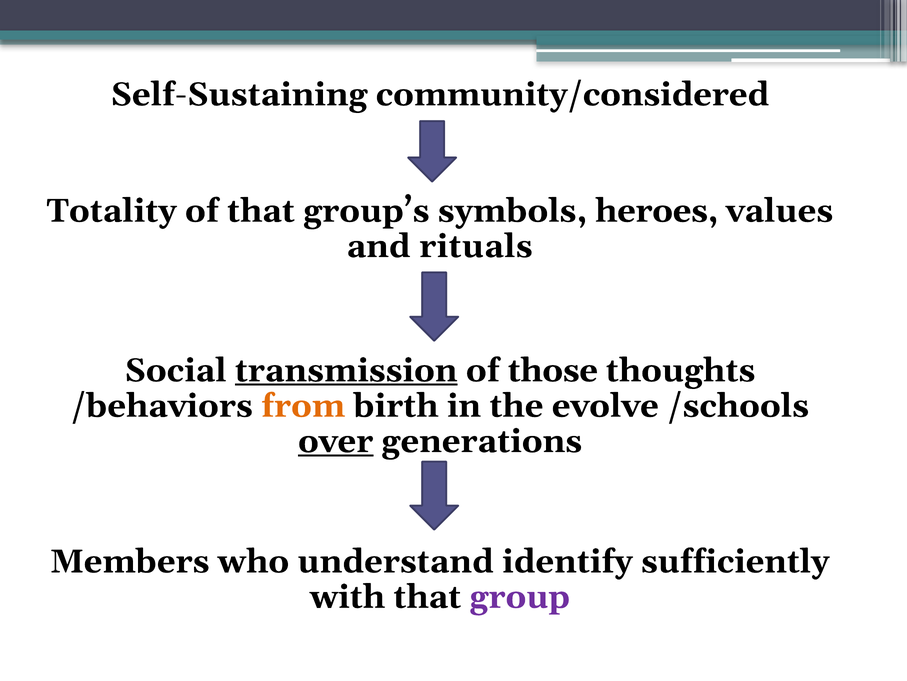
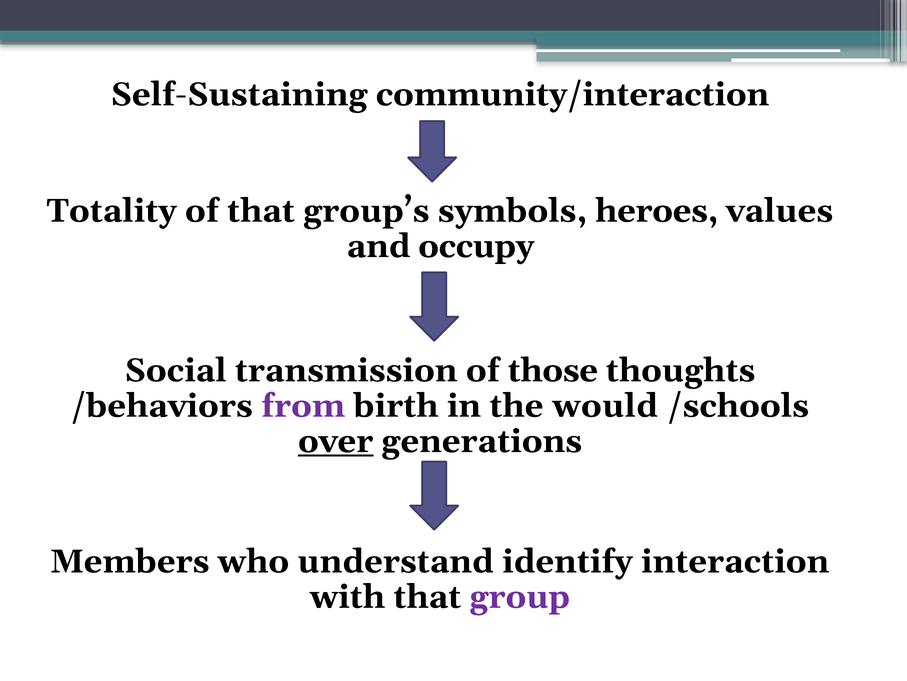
community/considered: community/considered -> community/interaction
rituals: rituals -> occupy
transmission underline: present -> none
from colour: orange -> purple
evolve: evolve -> would
sufficiently: sufficiently -> interaction
